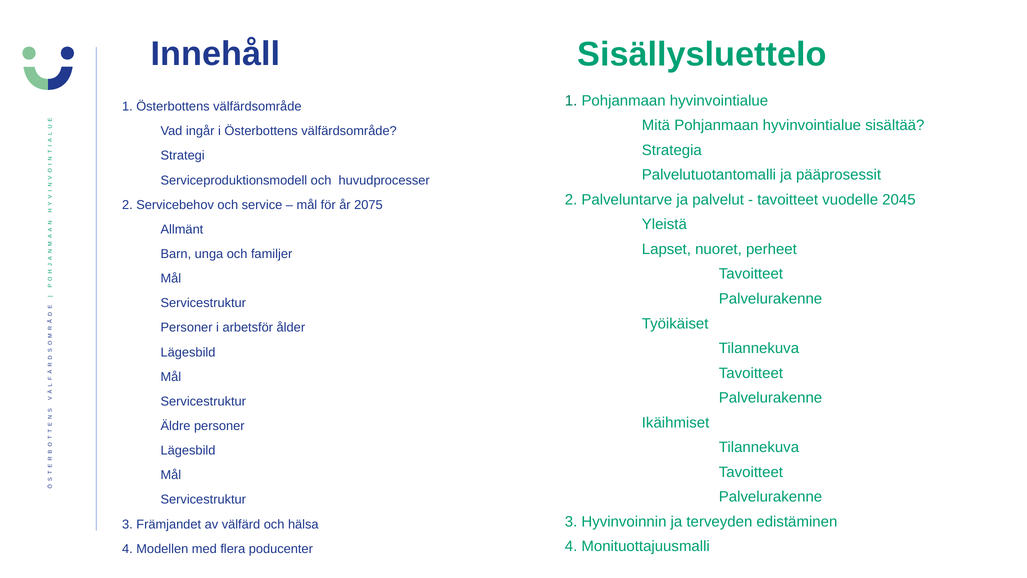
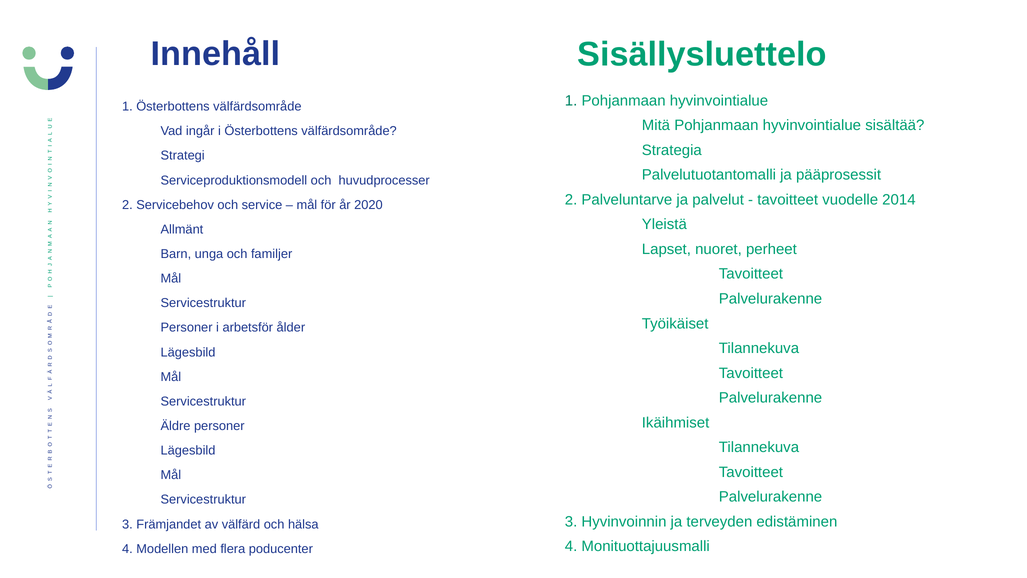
2045: 2045 -> 2014
2075: 2075 -> 2020
